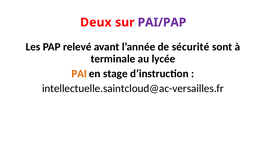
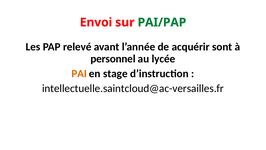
Deux: Deux -> Envoi
PAI/PAP colour: purple -> green
sécurité: sécurité -> acquérir
terminale: terminale -> personnel
